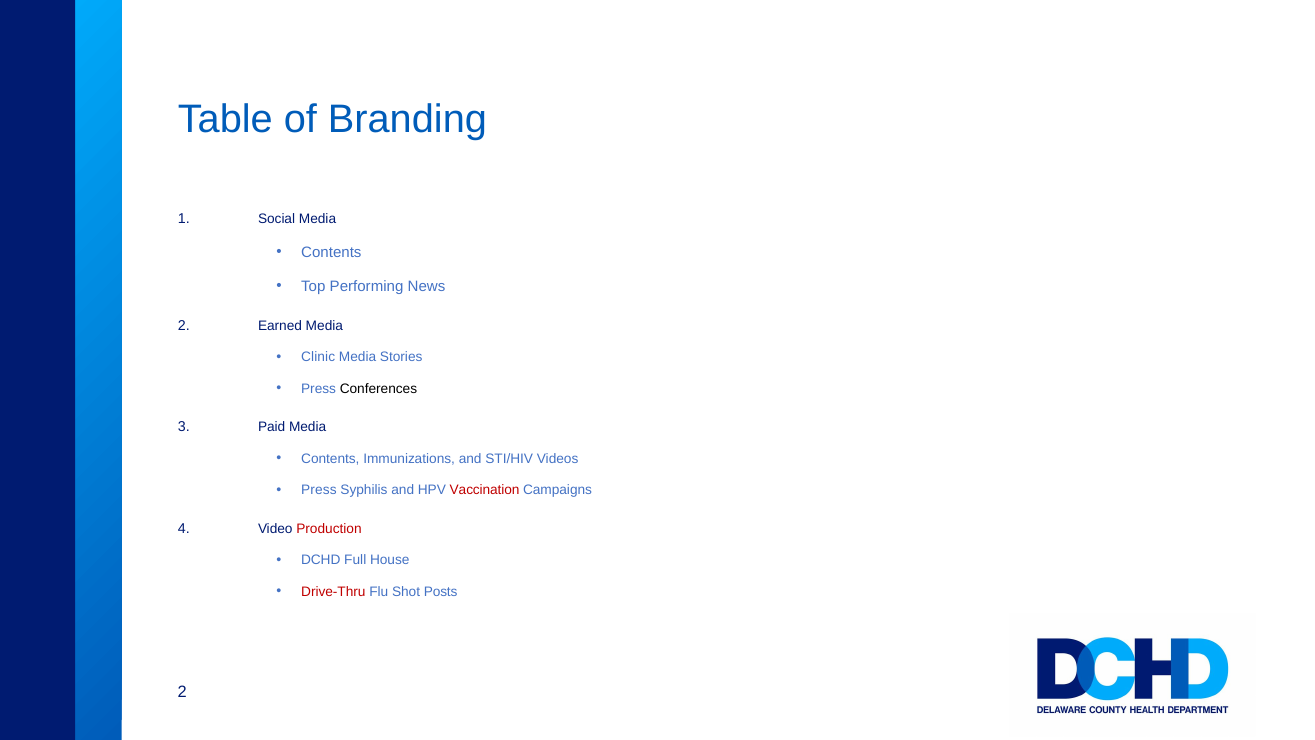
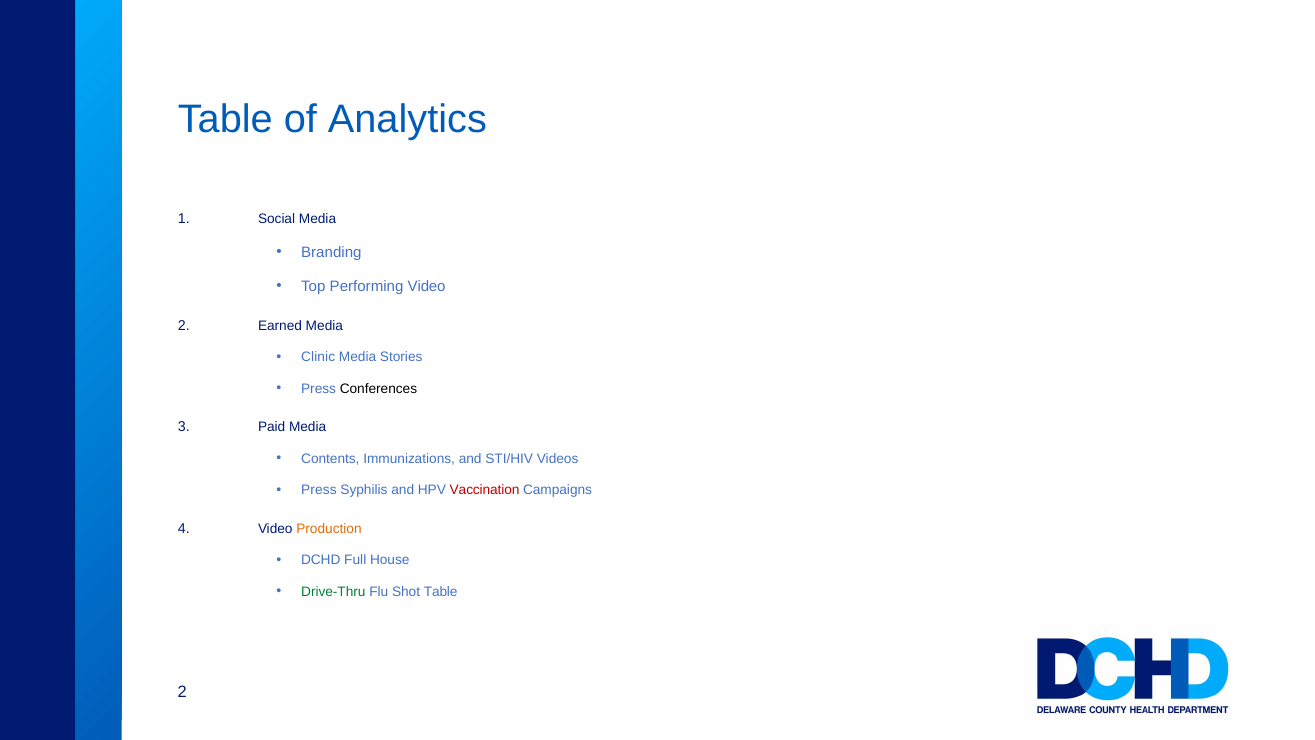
Branding: Branding -> Analytics
Contents at (331, 252): Contents -> Branding
Performing News: News -> Video
Production colour: red -> orange
Drive-Thru colour: red -> green
Shot Posts: Posts -> Table
